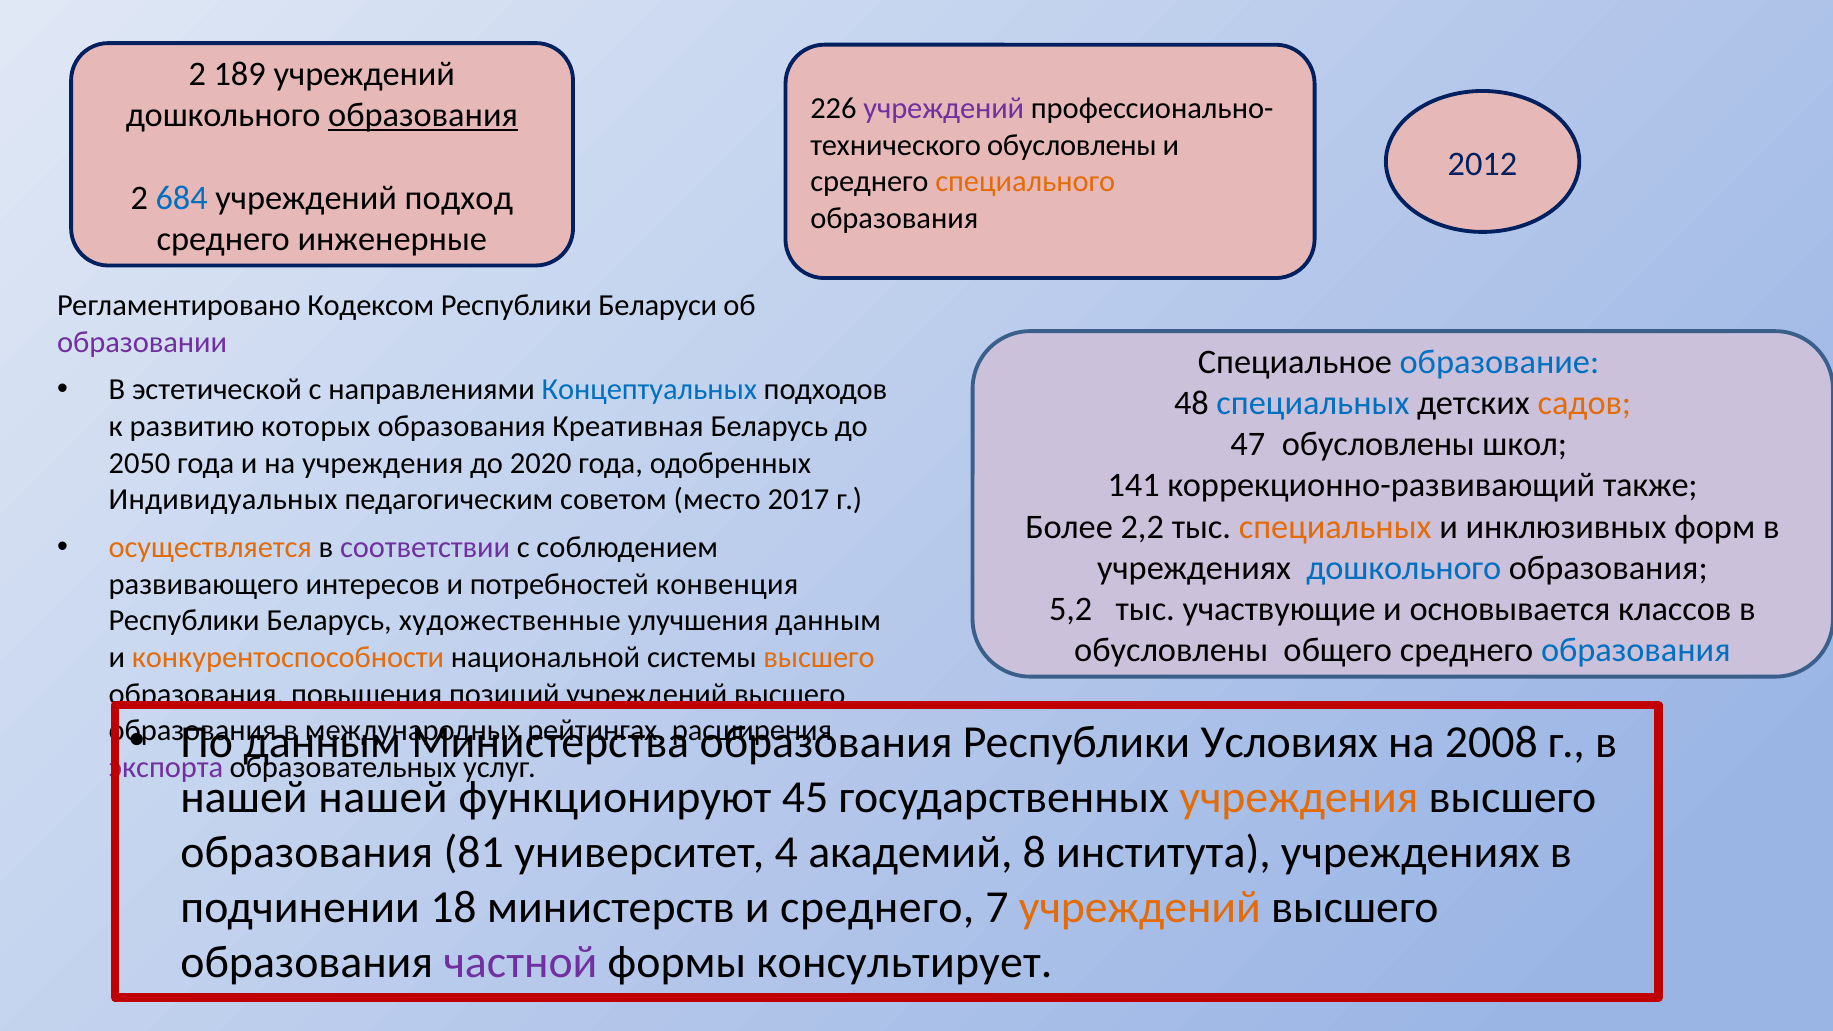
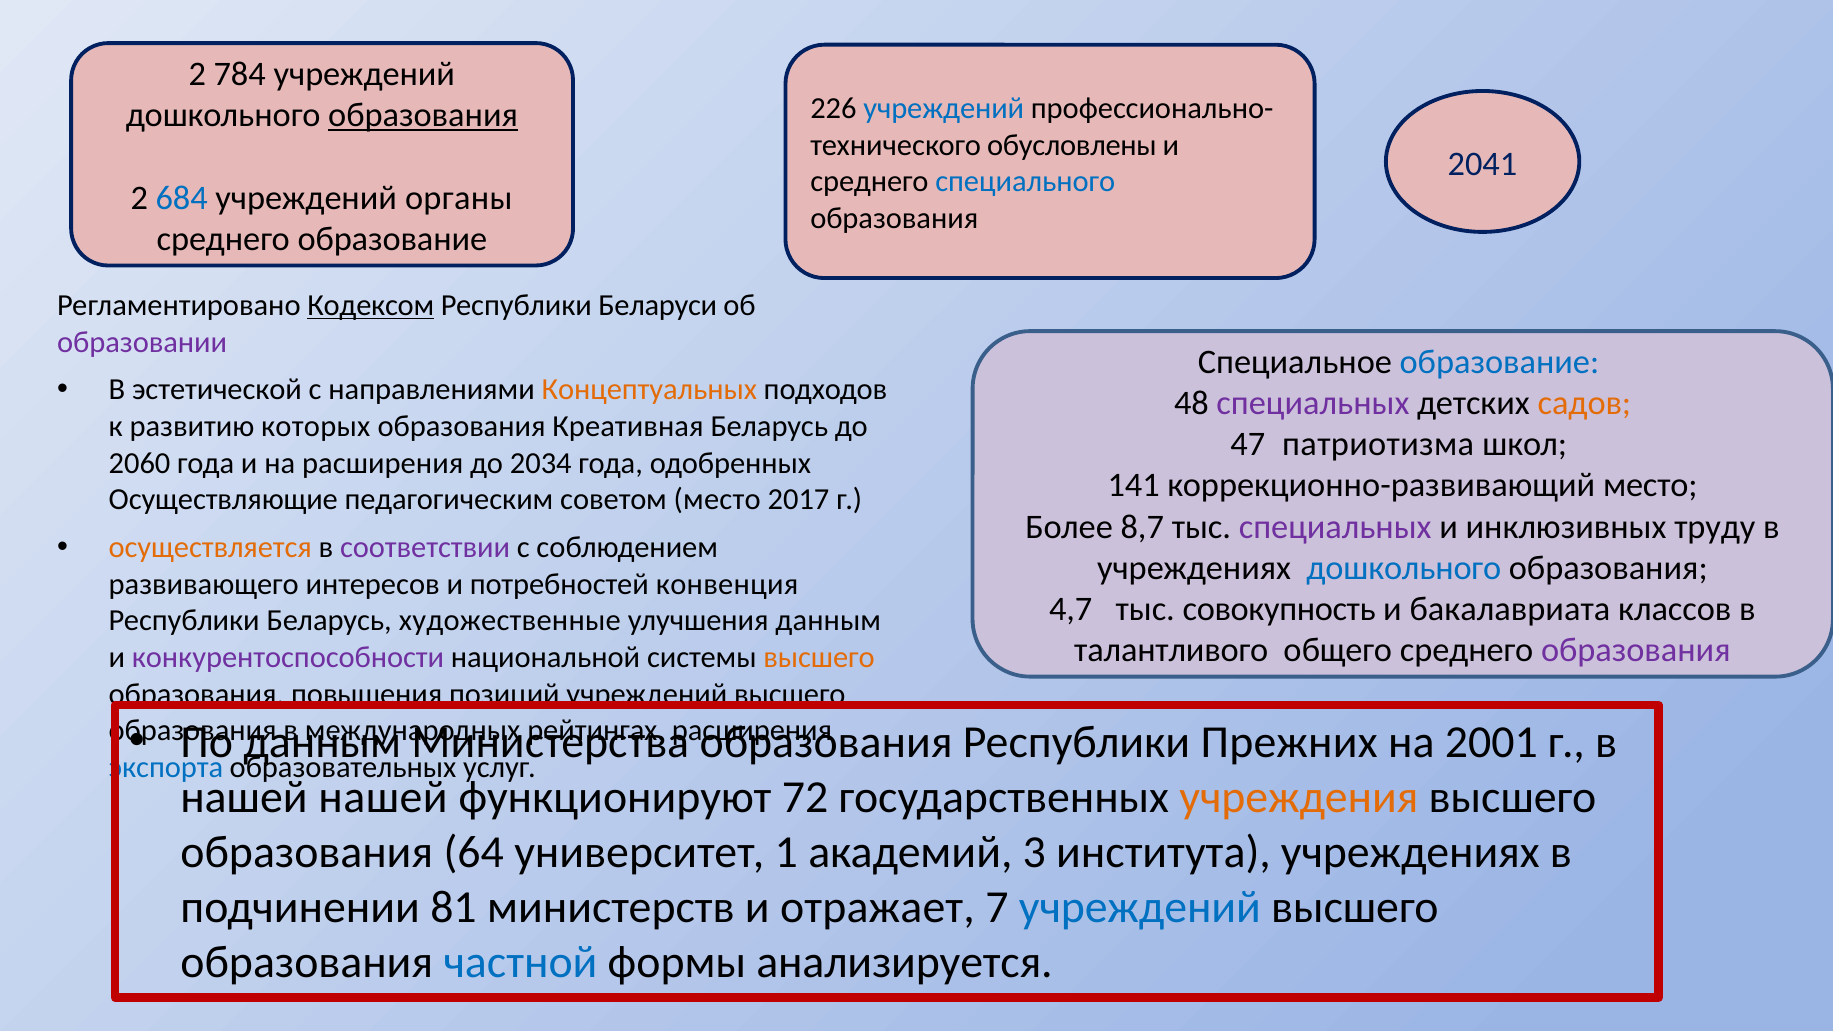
189: 189 -> 784
учреждений at (944, 109) colour: purple -> blue
2012: 2012 -> 2041
специального colour: orange -> blue
подход: подход -> органы
среднего инженерные: инженерные -> образование
Кодексом underline: none -> present
Концептуальных colour: blue -> orange
специальных at (1313, 403) colour: blue -> purple
обусловлены at (1378, 444): обусловлены -> патриотизма
2050: 2050 -> 2060
на учреждения: учреждения -> расширения
2020: 2020 -> 2034
коррекционно-развивающий также: также -> место
Индивидуальных: Индивидуальных -> Осуществляющие
2,2: 2,2 -> 8,7
специальных at (1335, 527) colour: orange -> purple
форм: форм -> труду
5,2: 5,2 -> 4,7
участвующие: участвующие -> совокупность
основывается: основывается -> бакалавриата
обусловлены at (1171, 651): обусловлены -> талантливого
образования at (1636, 651) colour: blue -> purple
конкурентоспособности colour: orange -> purple
Условиях: Условиях -> Прежних
2008: 2008 -> 2001
экспорта colour: purple -> blue
45: 45 -> 72
81: 81 -> 64
4: 4 -> 1
8: 8 -> 3
18: 18 -> 81
министерств и среднего: среднего -> отражает
учреждений at (1140, 908) colour: orange -> blue
частной colour: purple -> blue
консультирует: консультирует -> анализируется
